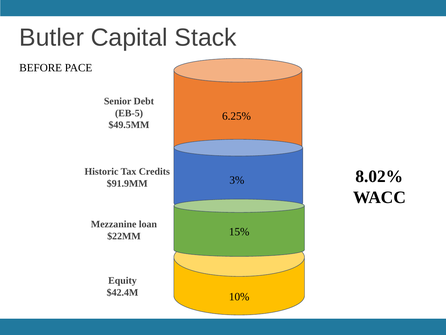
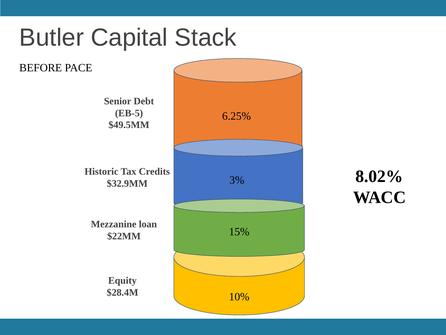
$91.9MM: $91.9MM -> $32.9MM
$42.4M: $42.4M -> $28.4M
